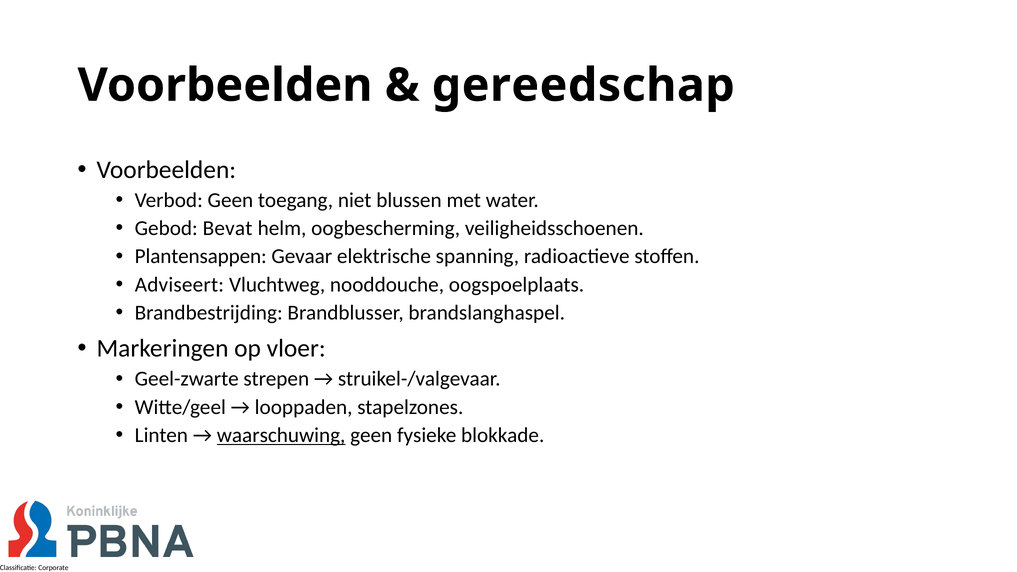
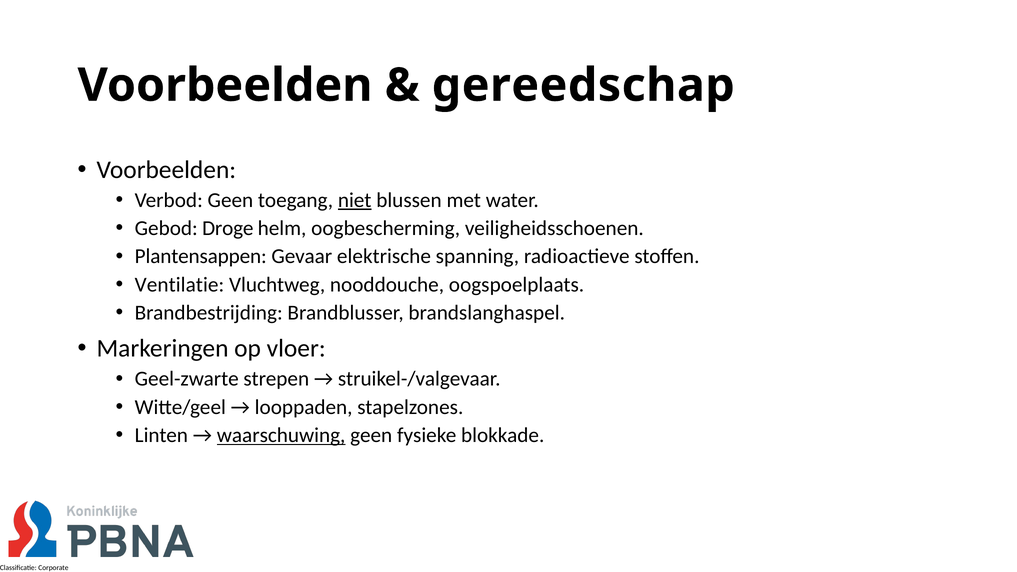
niet underline: none -> present
Bevat: Bevat -> Droge
Adviseert: Adviseert -> Ventilatie
